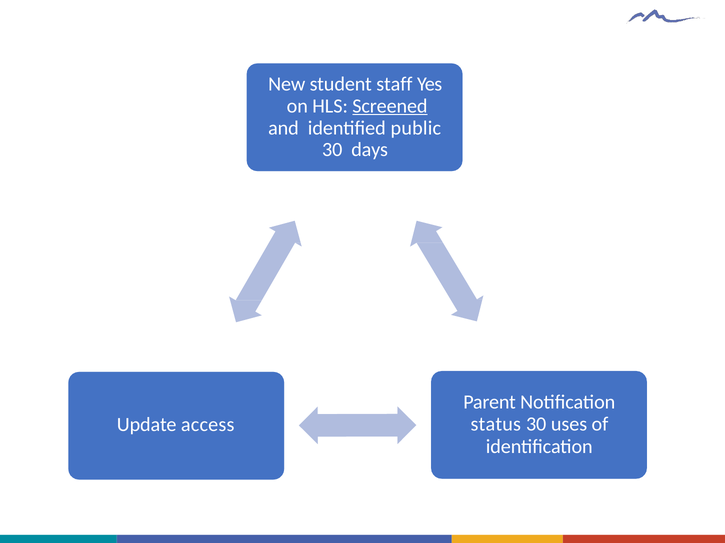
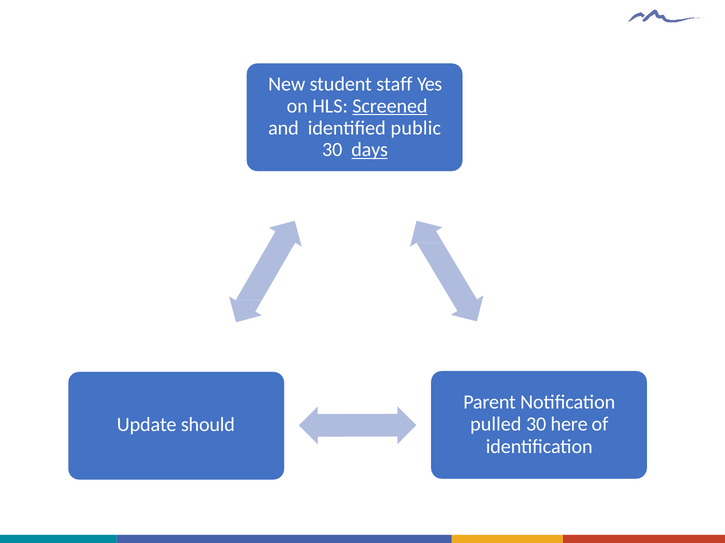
days underline: none -> present
status: status -> pulled
uses: uses -> here
access: access -> should
